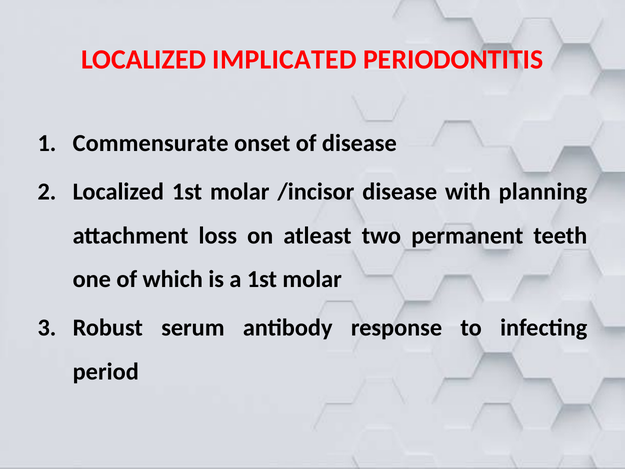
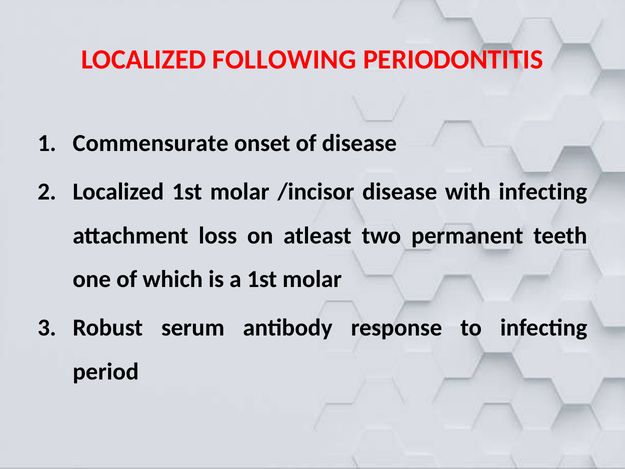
IMPLICATED: IMPLICATED -> FOLLOWING
with planning: planning -> infecting
